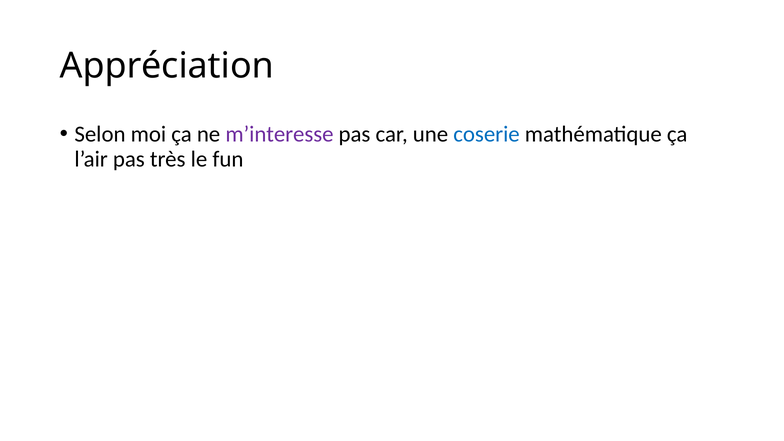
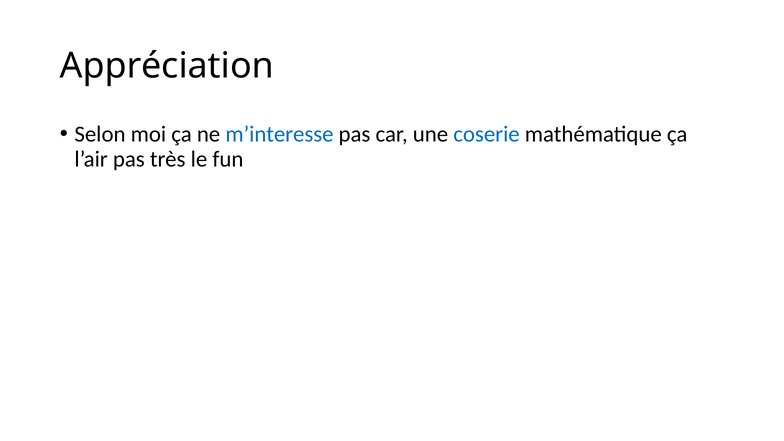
m’interesse colour: purple -> blue
